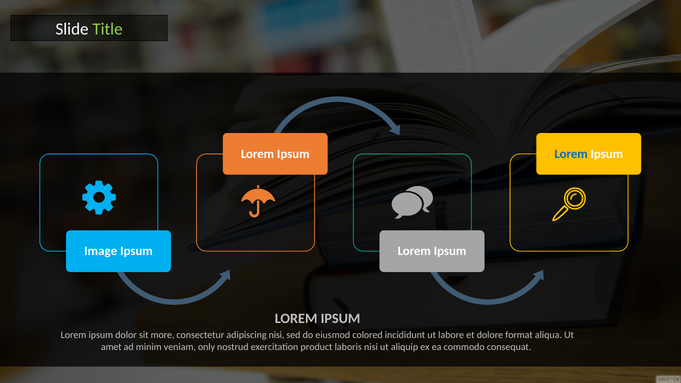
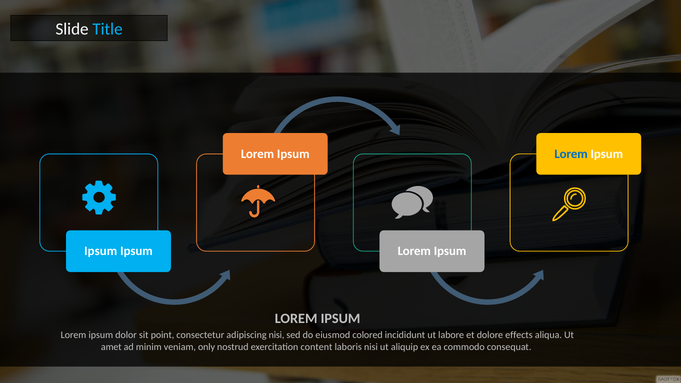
Title colour: light green -> light blue
Image at (101, 251): Image -> Ipsum
more: more -> point
format: format -> effects
product: product -> content
